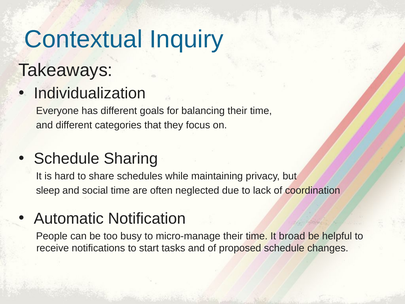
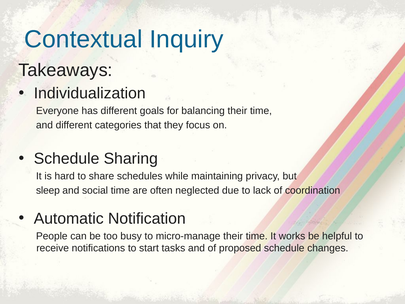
broad: broad -> works
